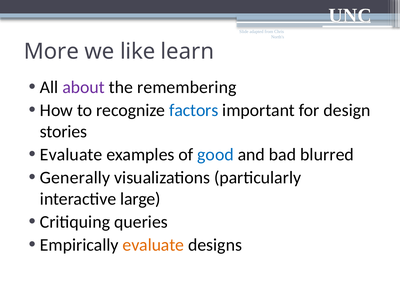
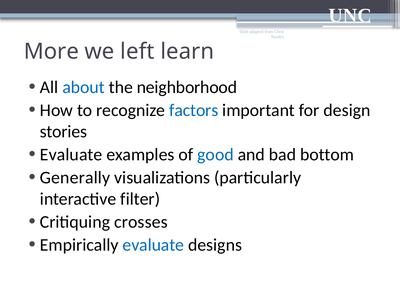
like: like -> left
about colour: purple -> blue
remembering: remembering -> neighborhood
blurred: blurred -> bottom
large: large -> filter
queries: queries -> crosses
evaluate at (153, 245) colour: orange -> blue
